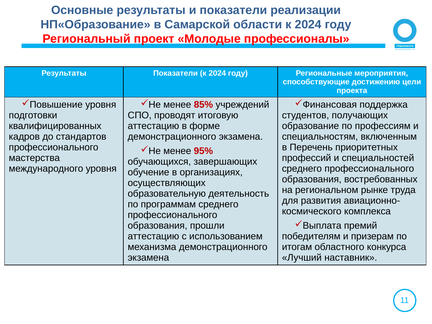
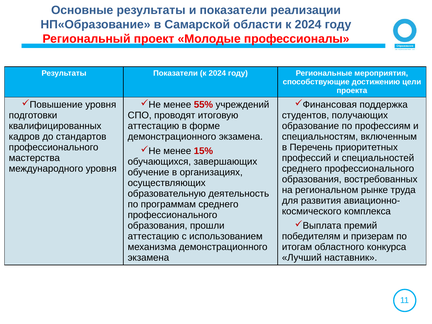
85%: 85% -> 55%
95%: 95% -> 15%
